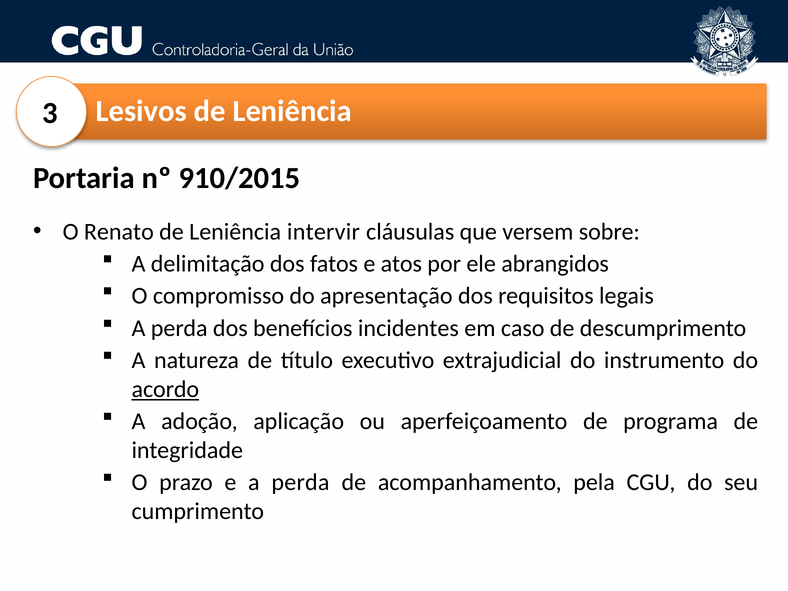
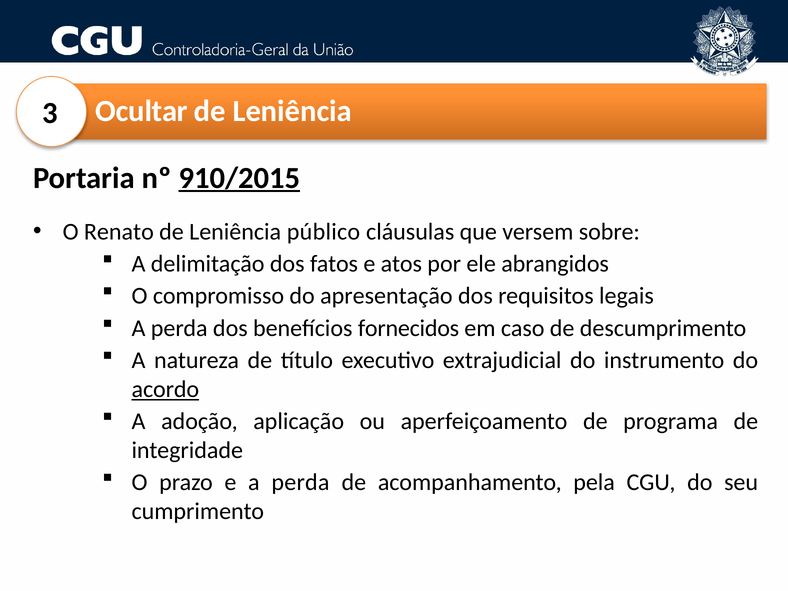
Lesivos: Lesivos -> Ocultar
910/2015 underline: none -> present
intervir: intervir -> público
incidentes: incidentes -> fornecidos
